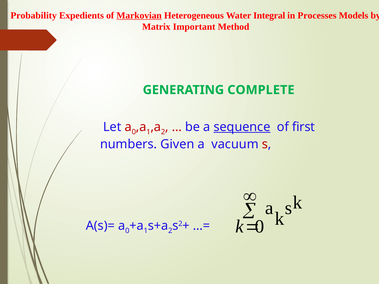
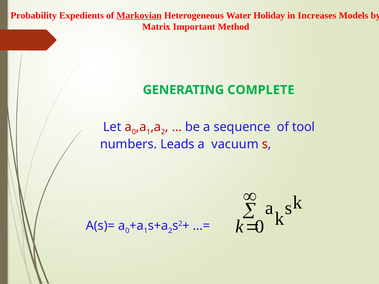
Integral: Integral -> Holiday
Processes: Processes -> Increases
sequence underline: present -> none
first: first -> tool
Given: Given -> Leads
